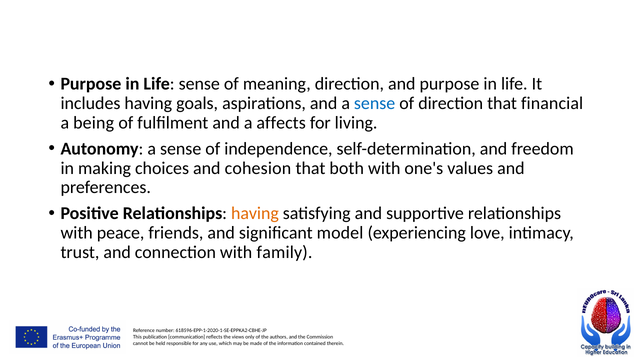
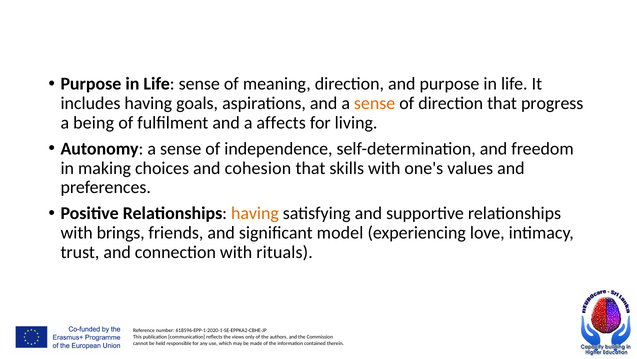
sense at (375, 103) colour: blue -> orange
financial: financial -> progress
both: both -> skills
peace: peace -> brings
family: family -> rituals
